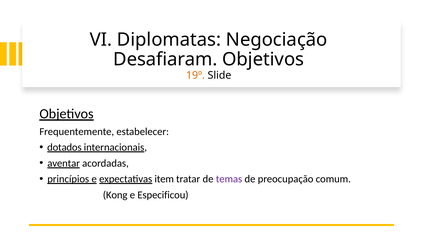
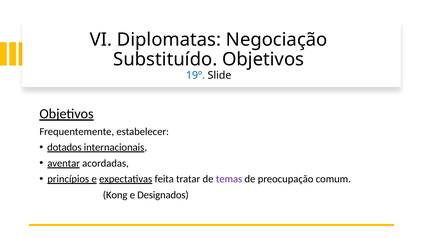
Desafiaram: Desafiaram -> Substituído
19º colour: orange -> blue
item: item -> feita
Especificou: Especificou -> Designados
